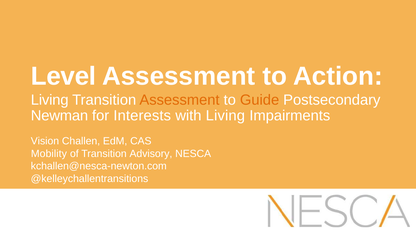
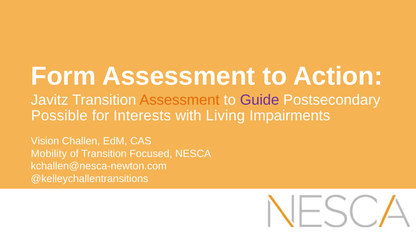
Level: Level -> Form
Living at (50, 100): Living -> Javitz
Guide colour: orange -> purple
Newman: Newman -> Possible
Advisory: Advisory -> Focused
